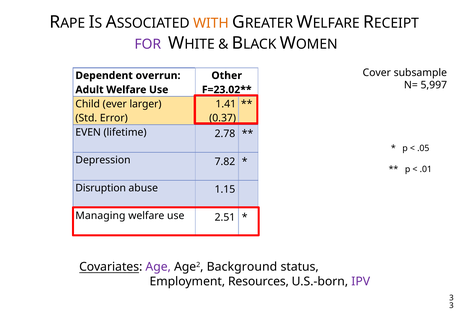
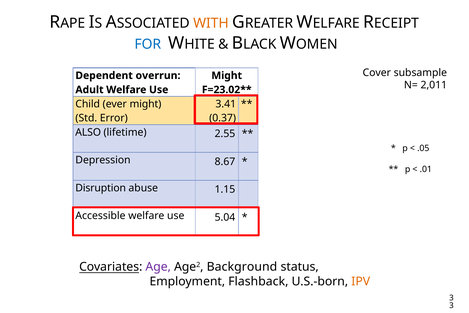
FOR colour: purple -> blue
Other at (227, 75): Other -> Might
5,997: 5,997 -> 2,011
ever larger: larger -> might
1.41: 1.41 -> 3.41
EVEN: EVEN -> ALSO
2.78: 2.78 -> 2.55
7.82: 7.82 -> 8.67
Managing: Managing -> Accessible
2.51: 2.51 -> 5.04
Resources: Resources -> Flashback
IPV colour: purple -> orange
